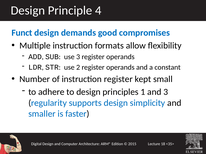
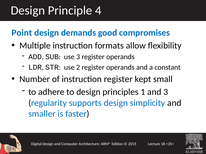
Funct: Funct -> Point
